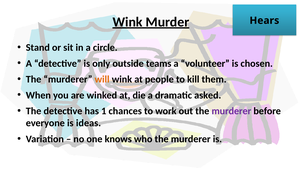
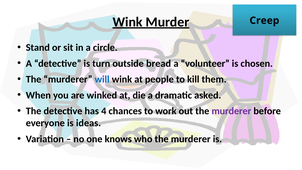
Hears: Hears -> Creep
only: only -> turn
teams: teams -> bread
will colour: orange -> blue
1: 1 -> 4
